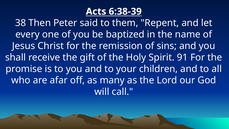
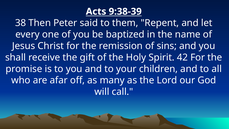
6:38-39: 6:38-39 -> 9:38-39
91: 91 -> 42
